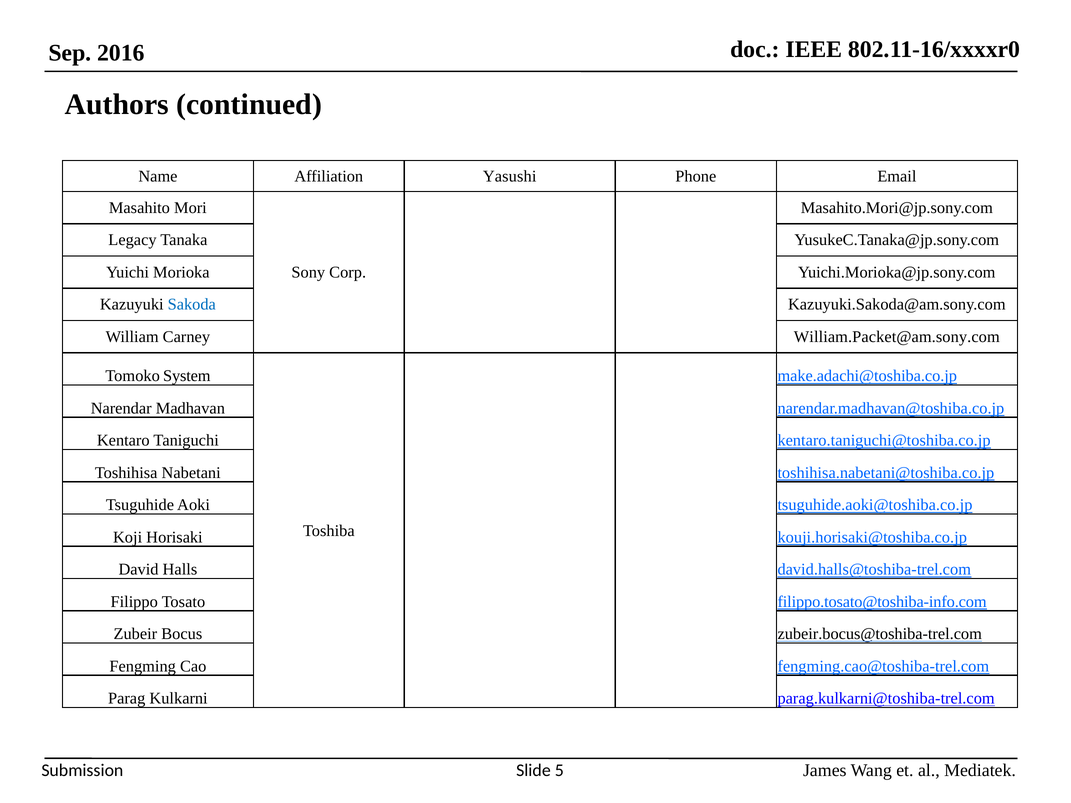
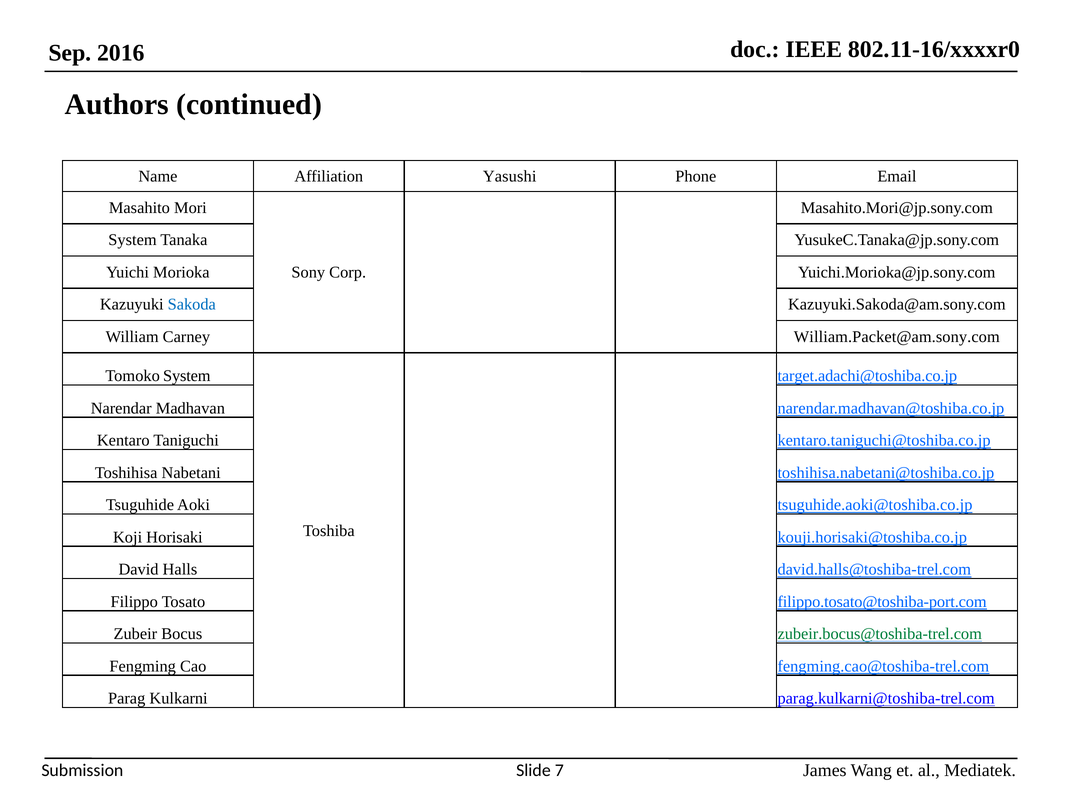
Legacy at (132, 240): Legacy -> System
make.adachi@toshiba.co.jp: make.adachi@toshiba.co.jp -> target.adachi@toshiba.co.jp
filippo.tosato@toshiba-info.com: filippo.tosato@toshiba-info.com -> filippo.tosato@toshiba-port.com
zubeir.bocus@toshiba-trel.com colour: black -> green
5: 5 -> 7
